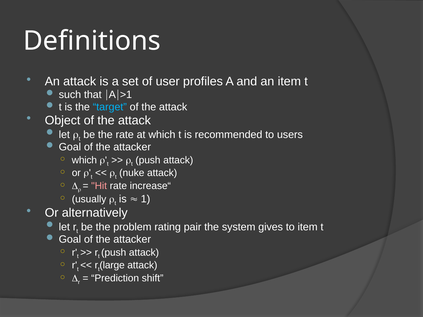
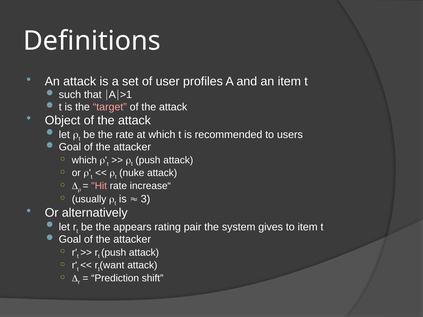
target colour: light blue -> pink
1: 1 -> 3
problem: problem -> appears
large: large -> want
